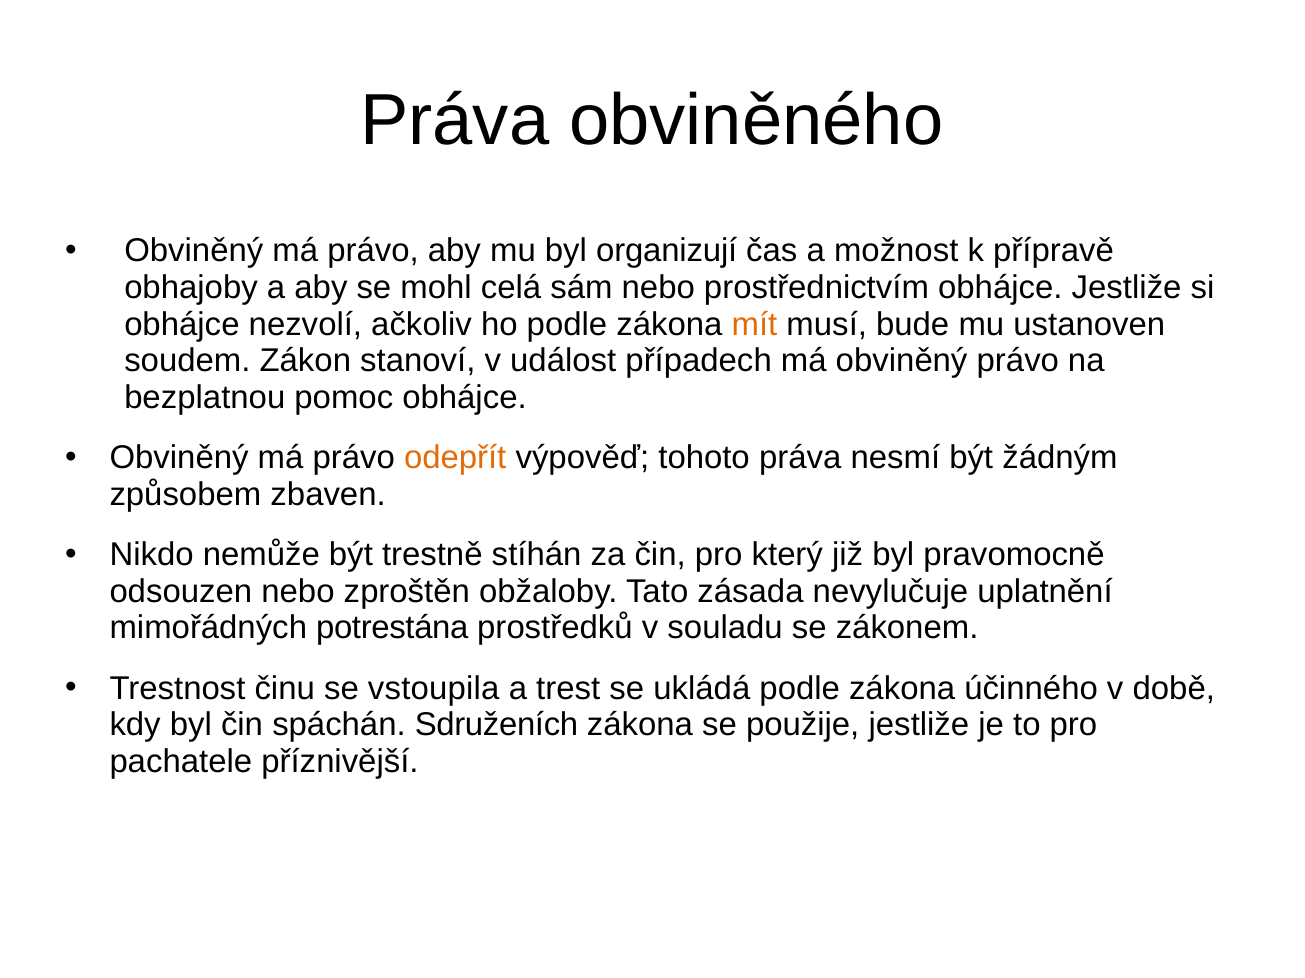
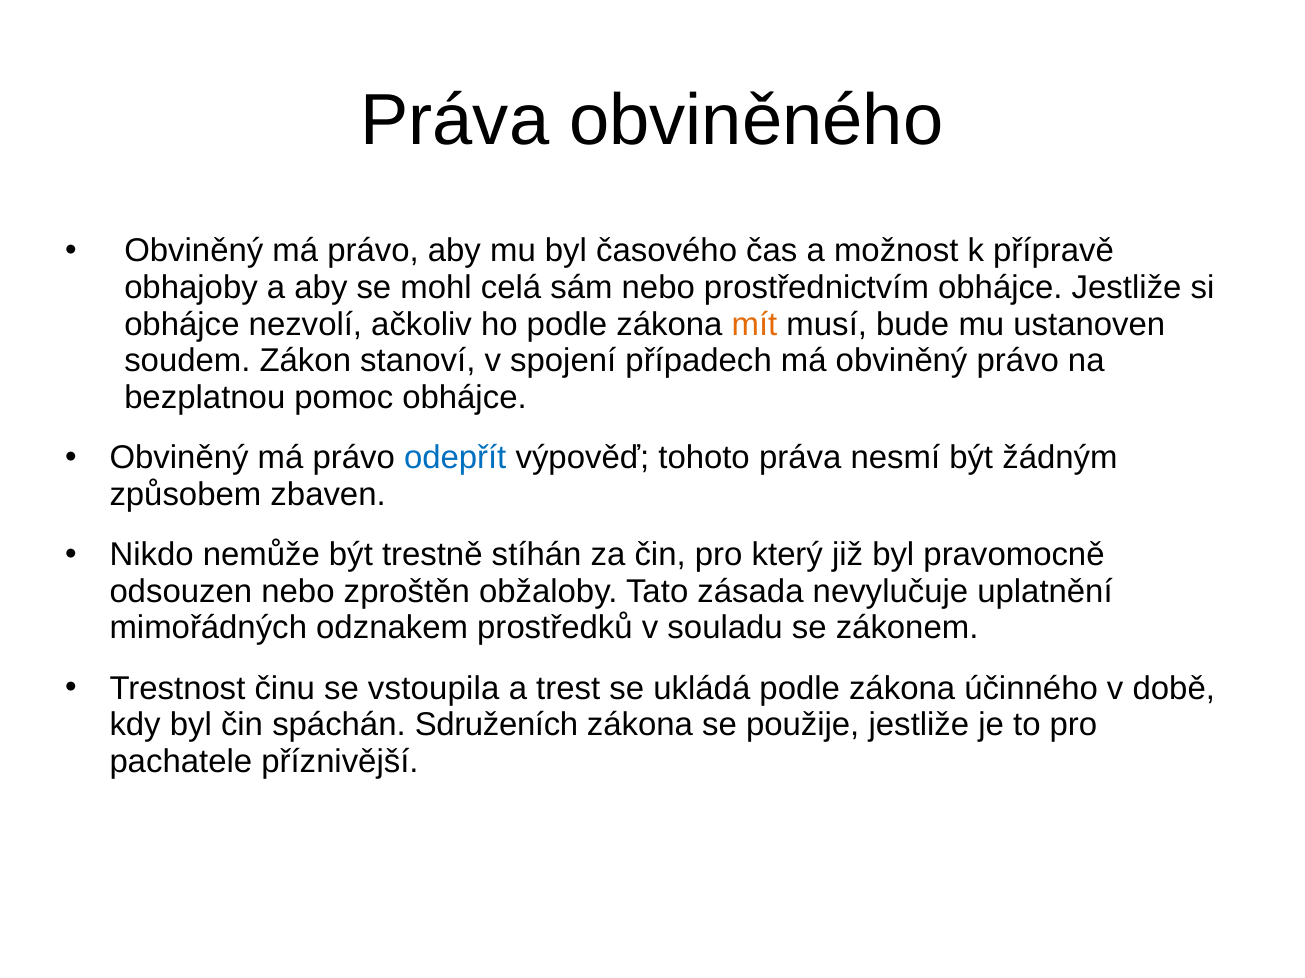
organizují: organizují -> časového
událost: událost -> spojení
odepřít colour: orange -> blue
potrestána: potrestána -> odznakem
